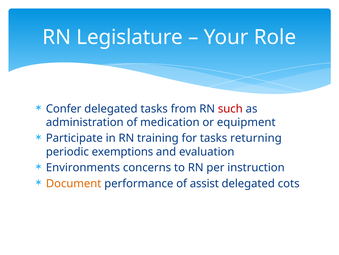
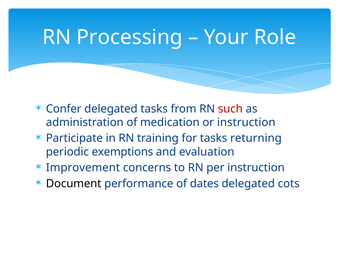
Legislature: Legislature -> Processing
or equipment: equipment -> instruction
Environments: Environments -> Improvement
Document colour: orange -> black
assist: assist -> dates
